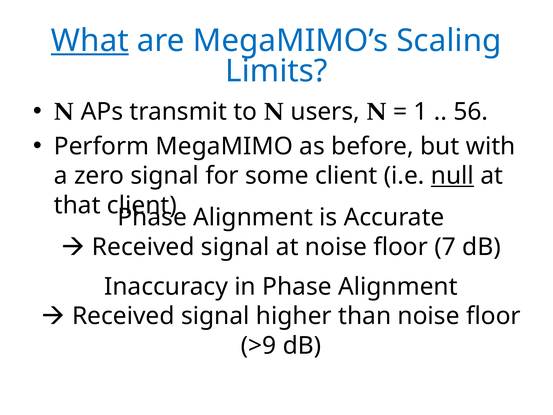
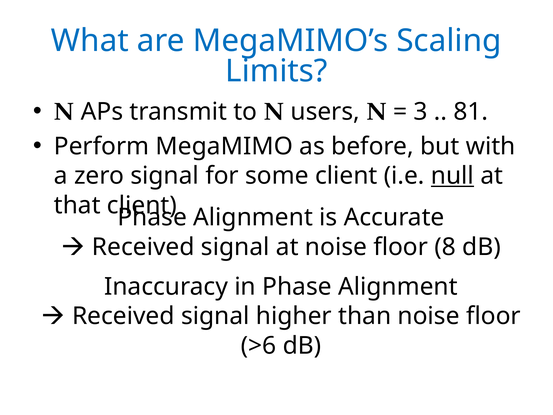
What underline: present -> none
1: 1 -> 3
56: 56 -> 81
7: 7 -> 8
>9: >9 -> >6
